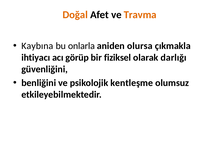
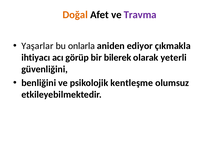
Travma colour: orange -> purple
Kaybına: Kaybına -> Yaşarlar
olursa: olursa -> ediyor
fiziksel: fiziksel -> bilerek
darlığı: darlığı -> yeterli
